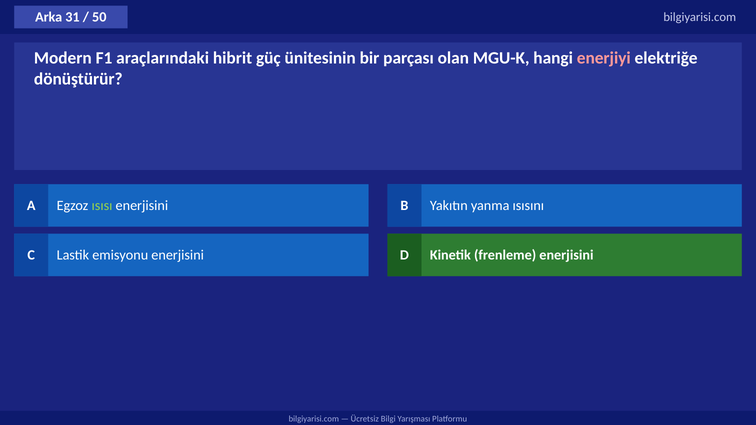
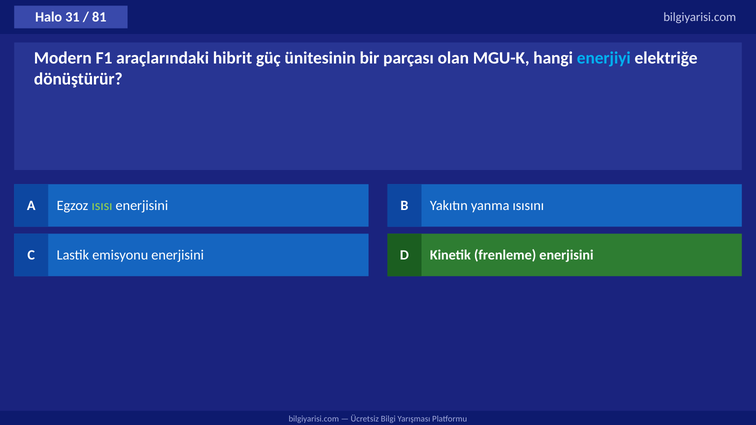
Arka: Arka -> Halo
50: 50 -> 81
enerjiyi colour: pink -> light blue
